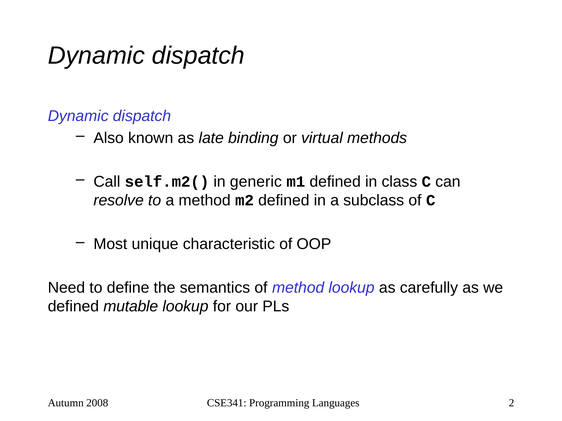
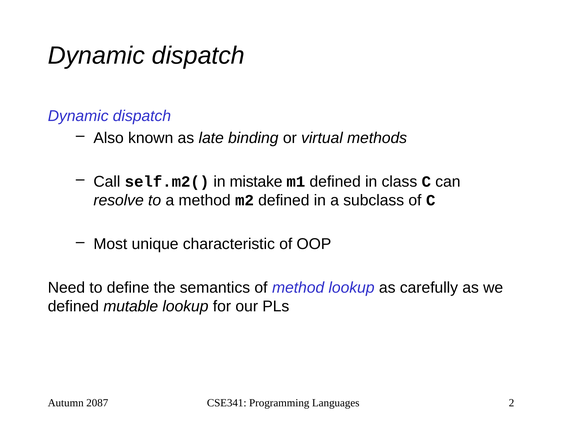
generic: generic -> mistake
2008: 2008 -> 2087
